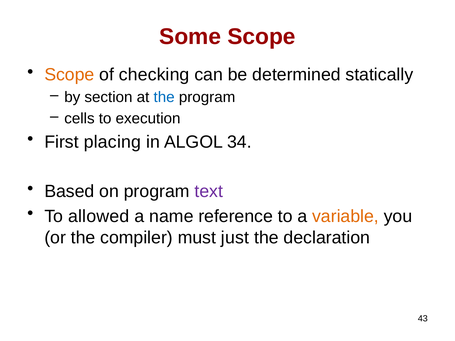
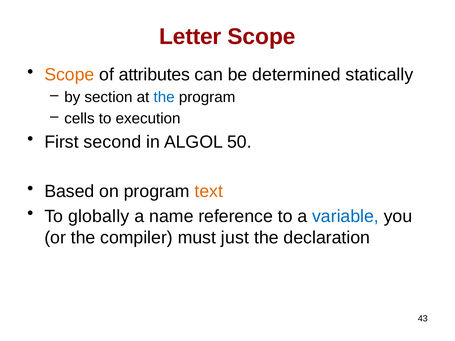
Some: Some -> Letter
checking: checking -> attributes
placing: placing -> second
34: 34 -> 50
text colour: purple -> orange
allowed: allowed -> globally
variable colour: orange -> blue
